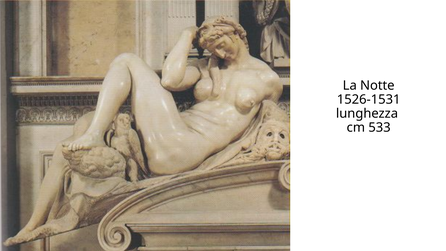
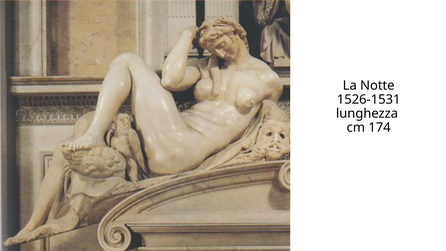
533: 533 -> 174
